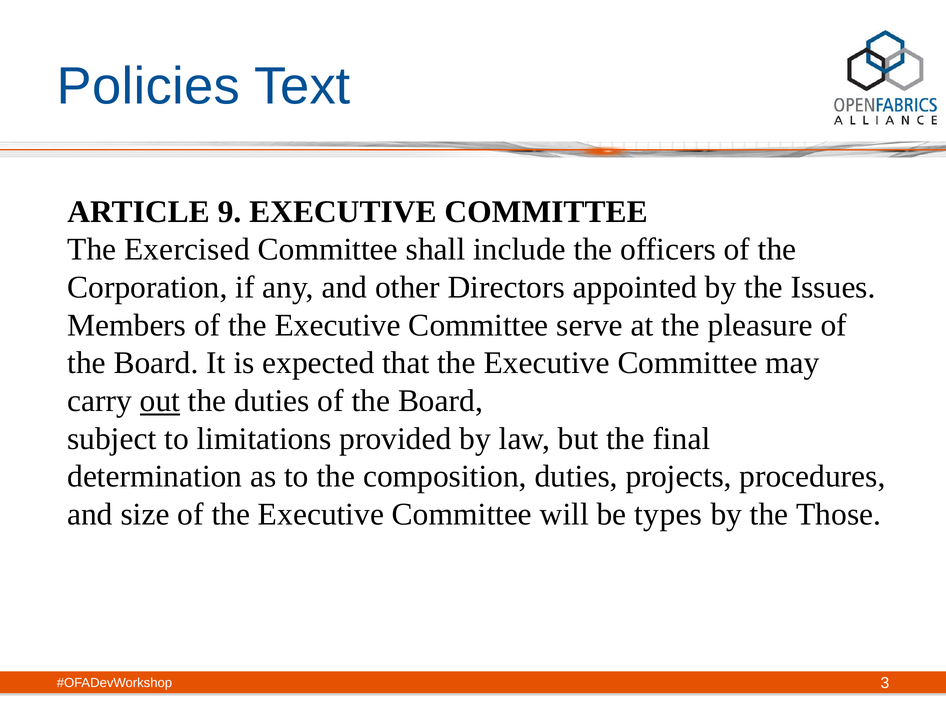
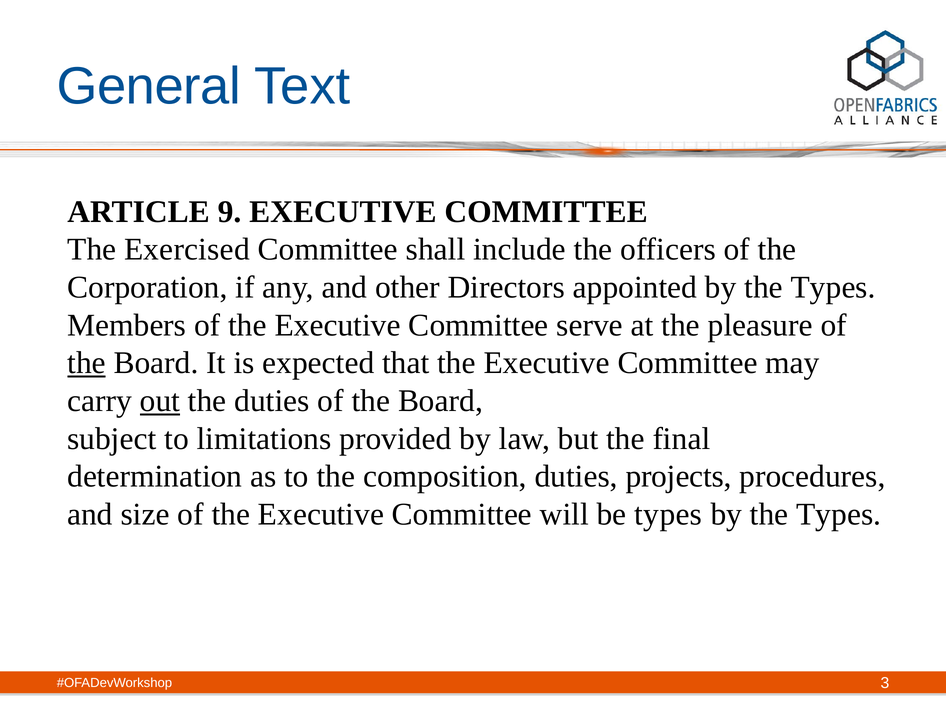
Policies: Policies -> General
appointed by the Issues: Issues -> Types
the at (87, 363) underline: none -> present
Those at (839, 515): Those -> Types
